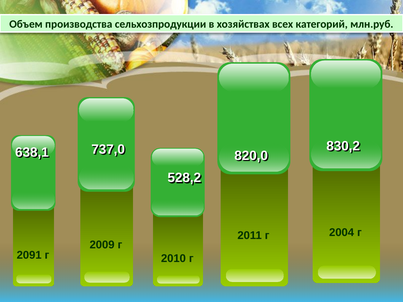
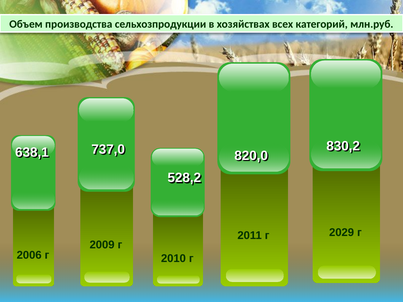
2004: 2004 -> 2029
2091: 2091 -> 2006
